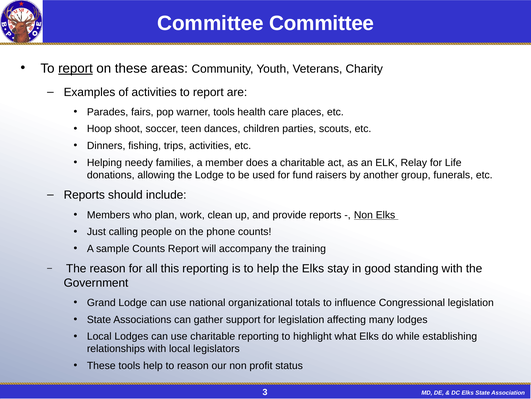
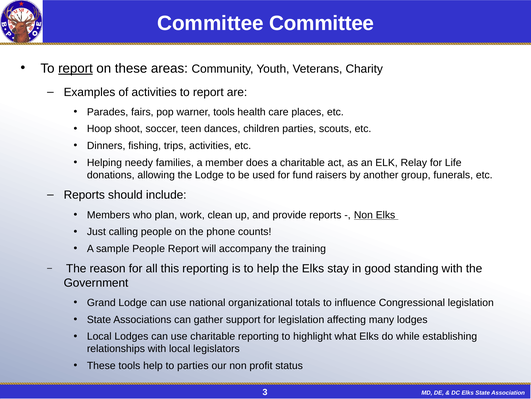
sample Counts: Counts -> People
to reason: reason -> parties
